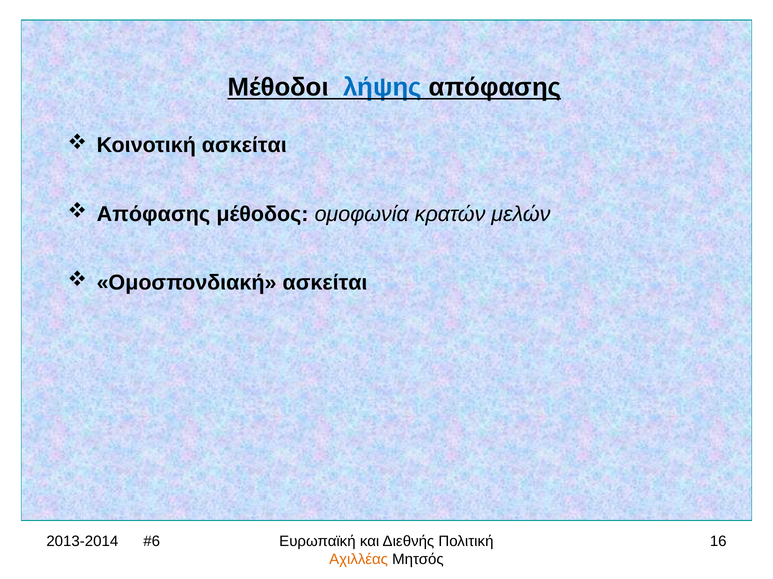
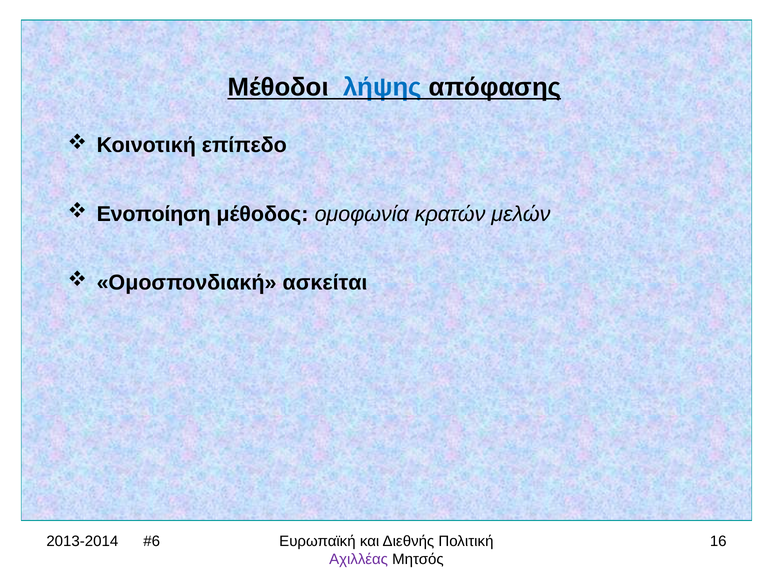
Κοινοτική ασκείται: ασκείται -> επίπεδο
Απόφασης at (153, 214): Απόφασης -> Ενοποίηση
Αχιλλέας colour: orange -> purple
